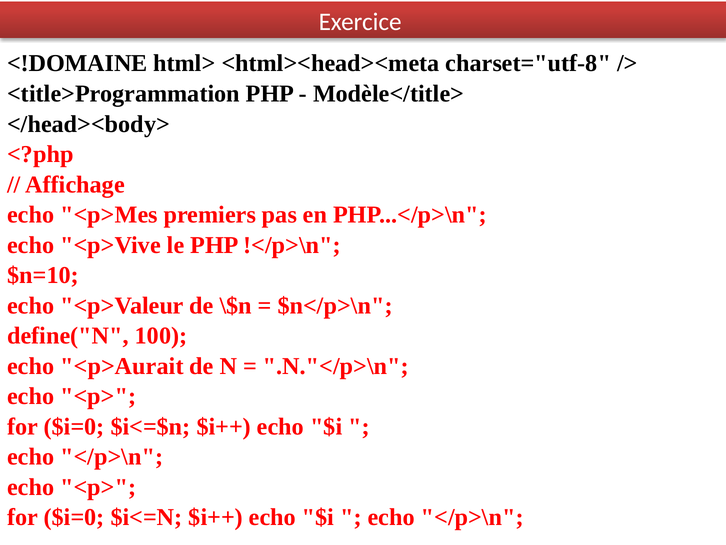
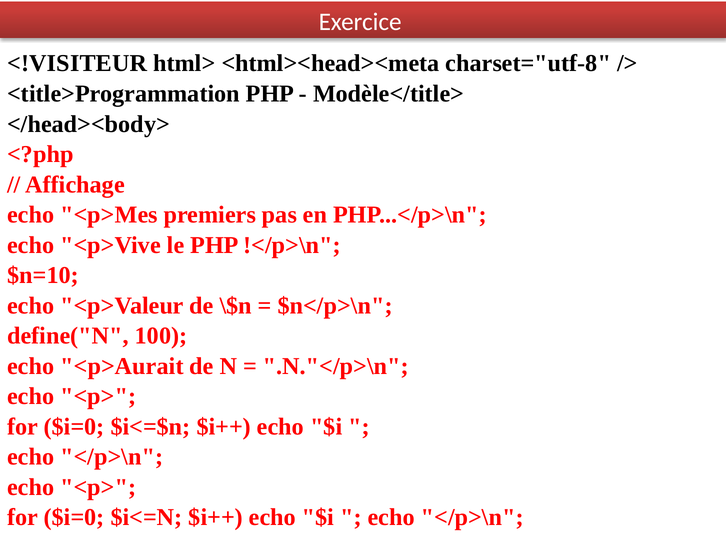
<!DOMAINE: <!DOMAINE -> <!VISITEUR
